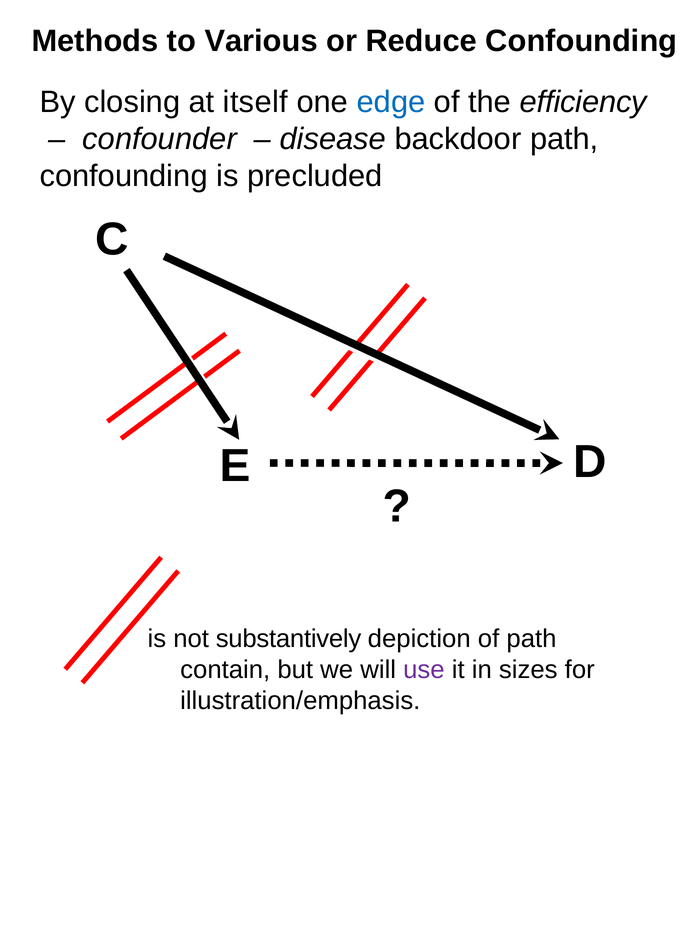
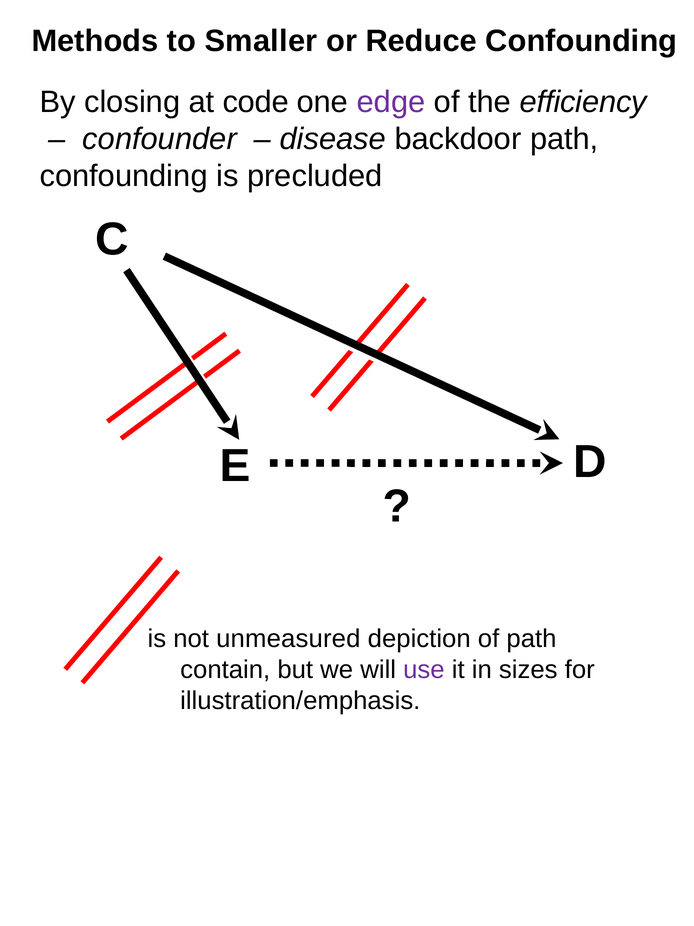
Various: Various -> Smaller
itself: itself -> code
edge colour: blue -> purple
substantively: substantively -> unmeasured
